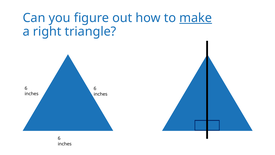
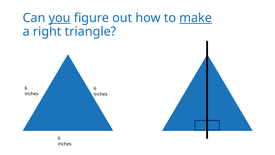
you underline: none -> present
